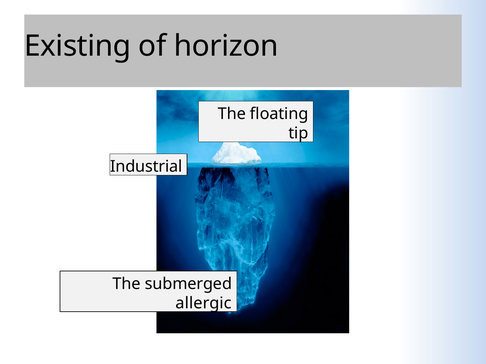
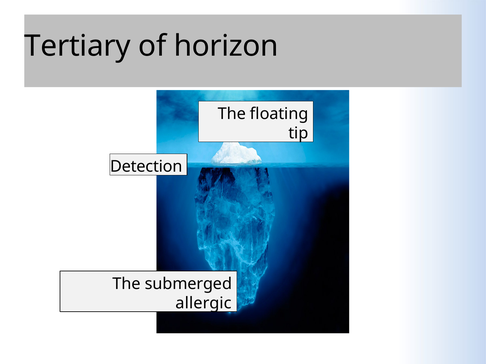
Existing: Existing -> Tertiary
Industrial: Industrial -> Detection
